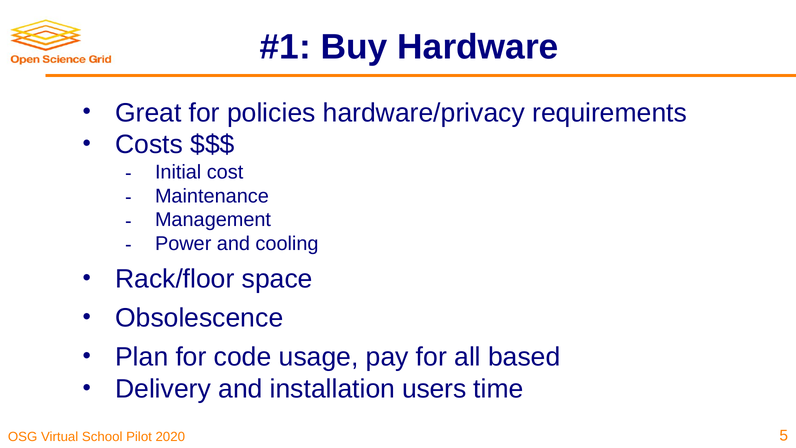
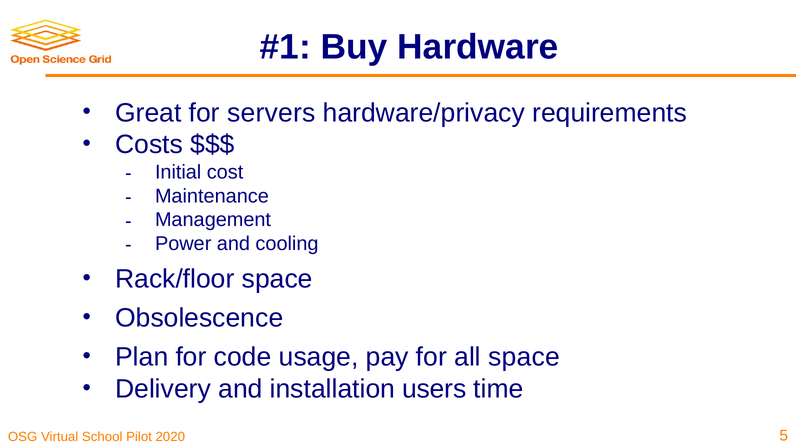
policies: policies -> servers
all based: based -> space
